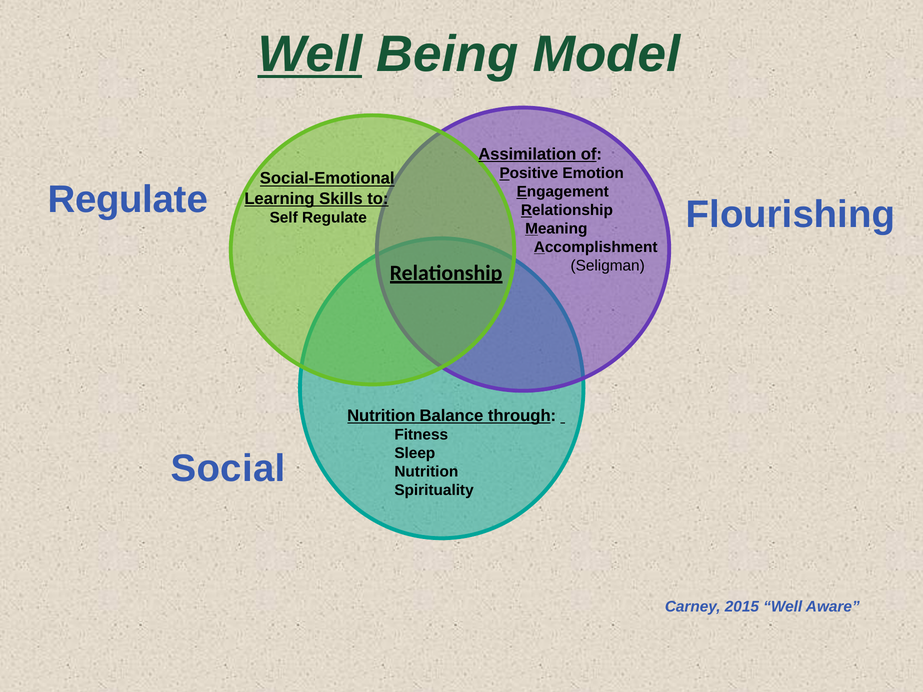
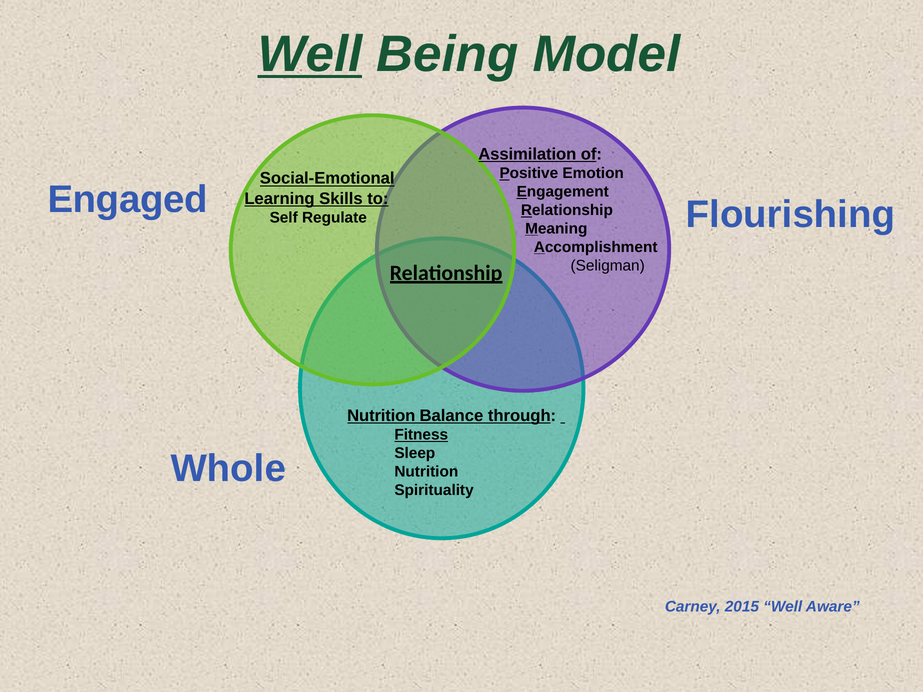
Regulate at (128, 199): Regulate -> Engaged
Fitness underline: none -> present
Social: Social -> Whole
